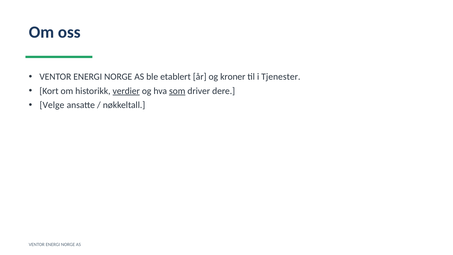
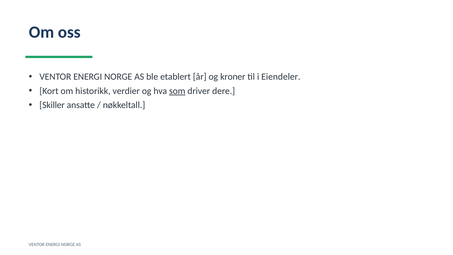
Tjenester: Tjenester -> Eiendeler
verdier underline: present -> none
Velge: Velge -> Skiller
